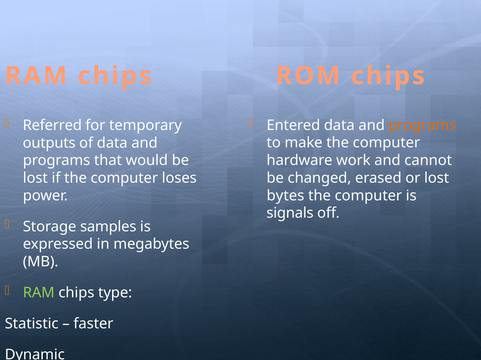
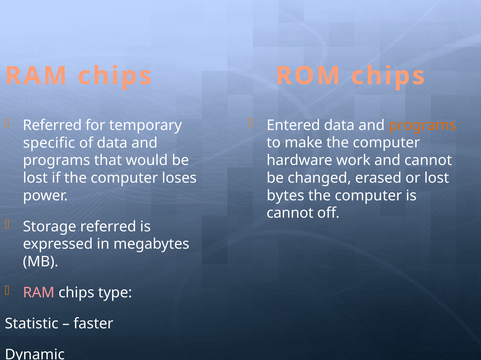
outputs: outputs -> specific
signals at (290, 214): signals -> cannot
Storage samples: samples -> referred
RAM at (39, 293) colour: light green -> pink
